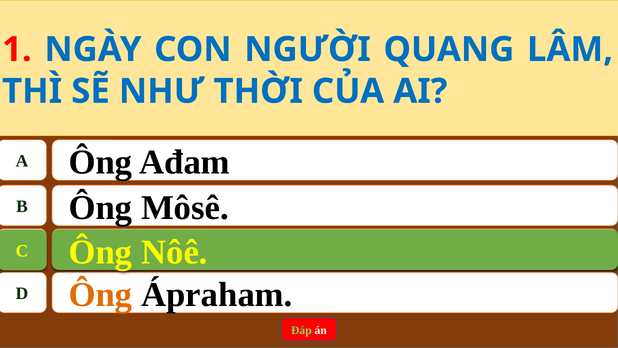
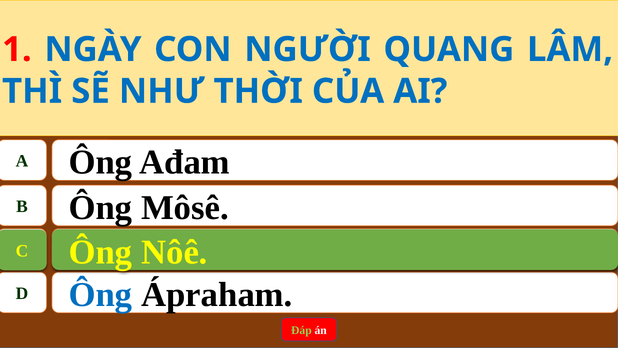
Ông at (101, 295) colour: orange -> blue
